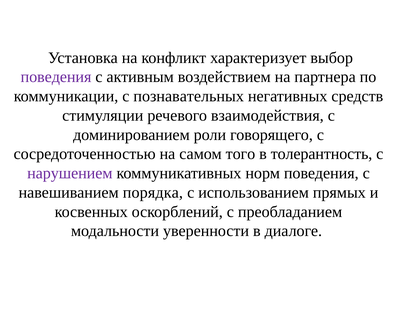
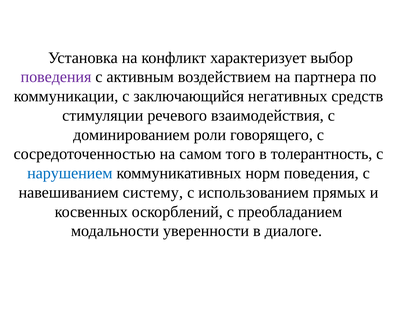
познавательных: познавательных -> заключающийся
нарушением colour: purple -> blue
порядка: порядка -> систему
